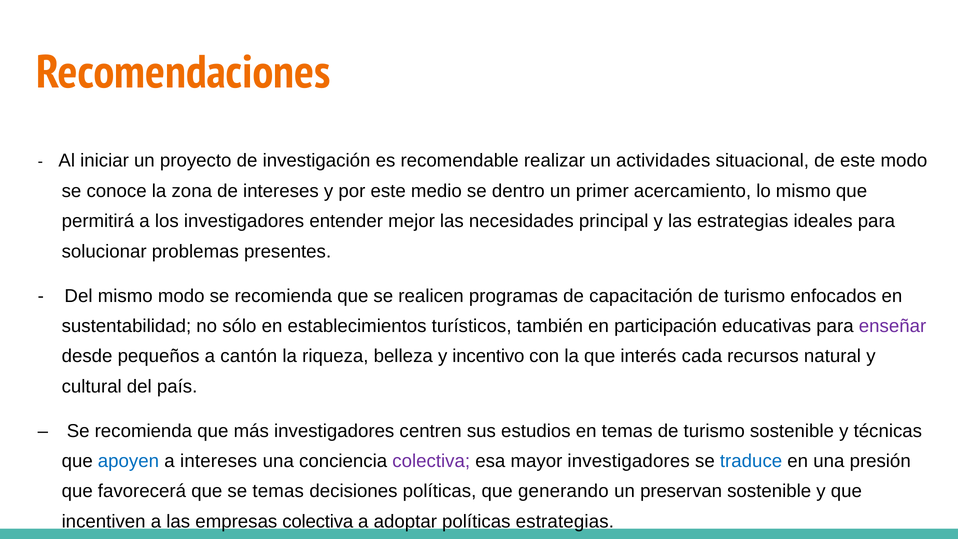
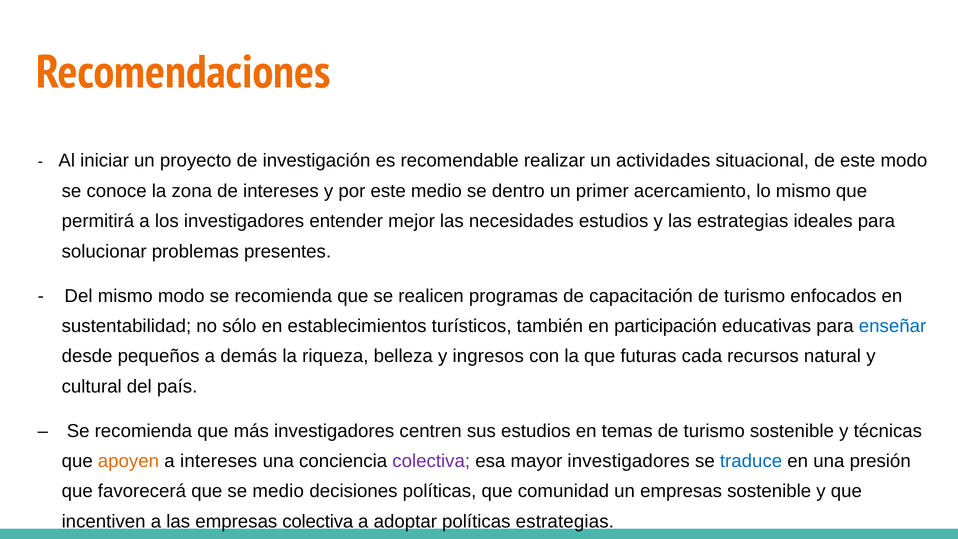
necesidades principal: principal -> estudios
enseñar colour: purple -> blue
cantón: cantón -> demás
incentivo: incentivo -> ingresos
interés: interés -> futuras
apoyen colour: blue -> orange
se temas: temas -> medio
generando: generando -> comunidad
un preservan: preservan -> empresas
